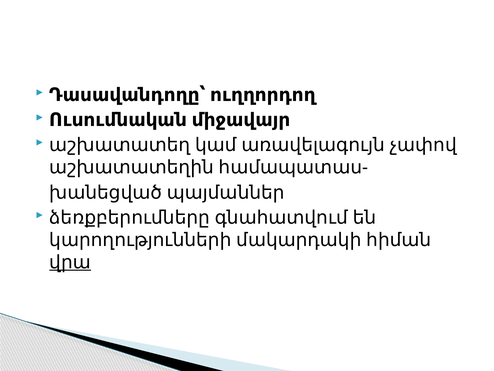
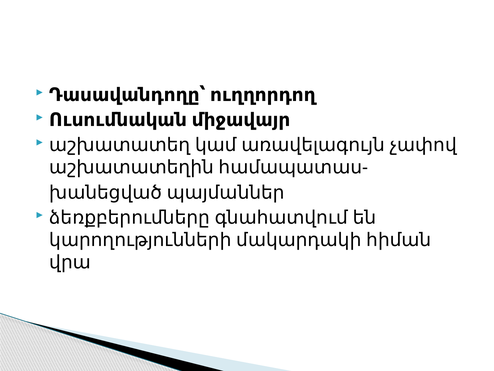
վրա underline: present -> none
